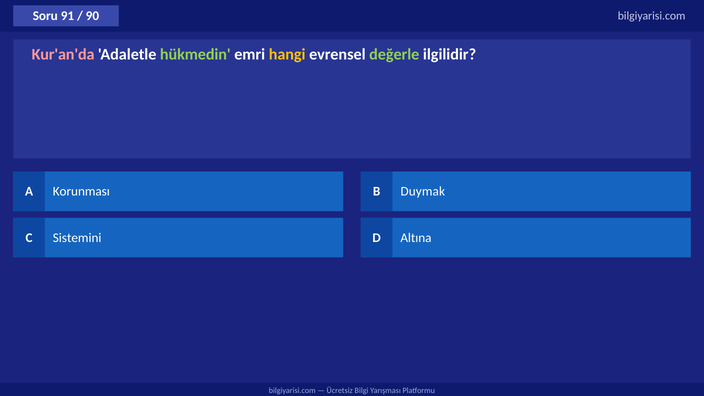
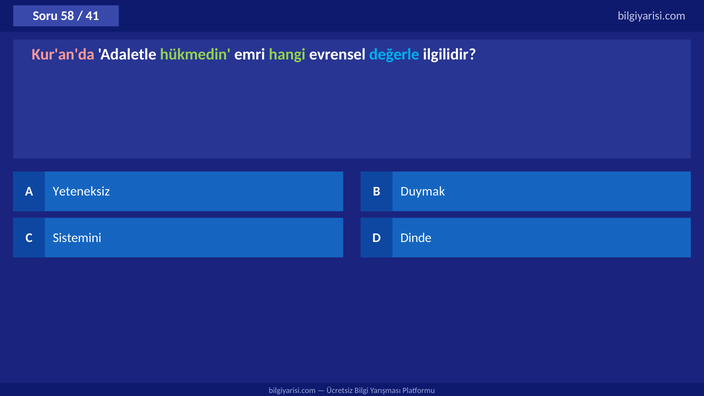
91: 91 -> 58
90: 90 -> 41
hangi colour: yellow -> light green
değerle colour: light green -> light blue
Korunması: Korunması -> Yeteneksiz
Altına: Altına -> Dinde
